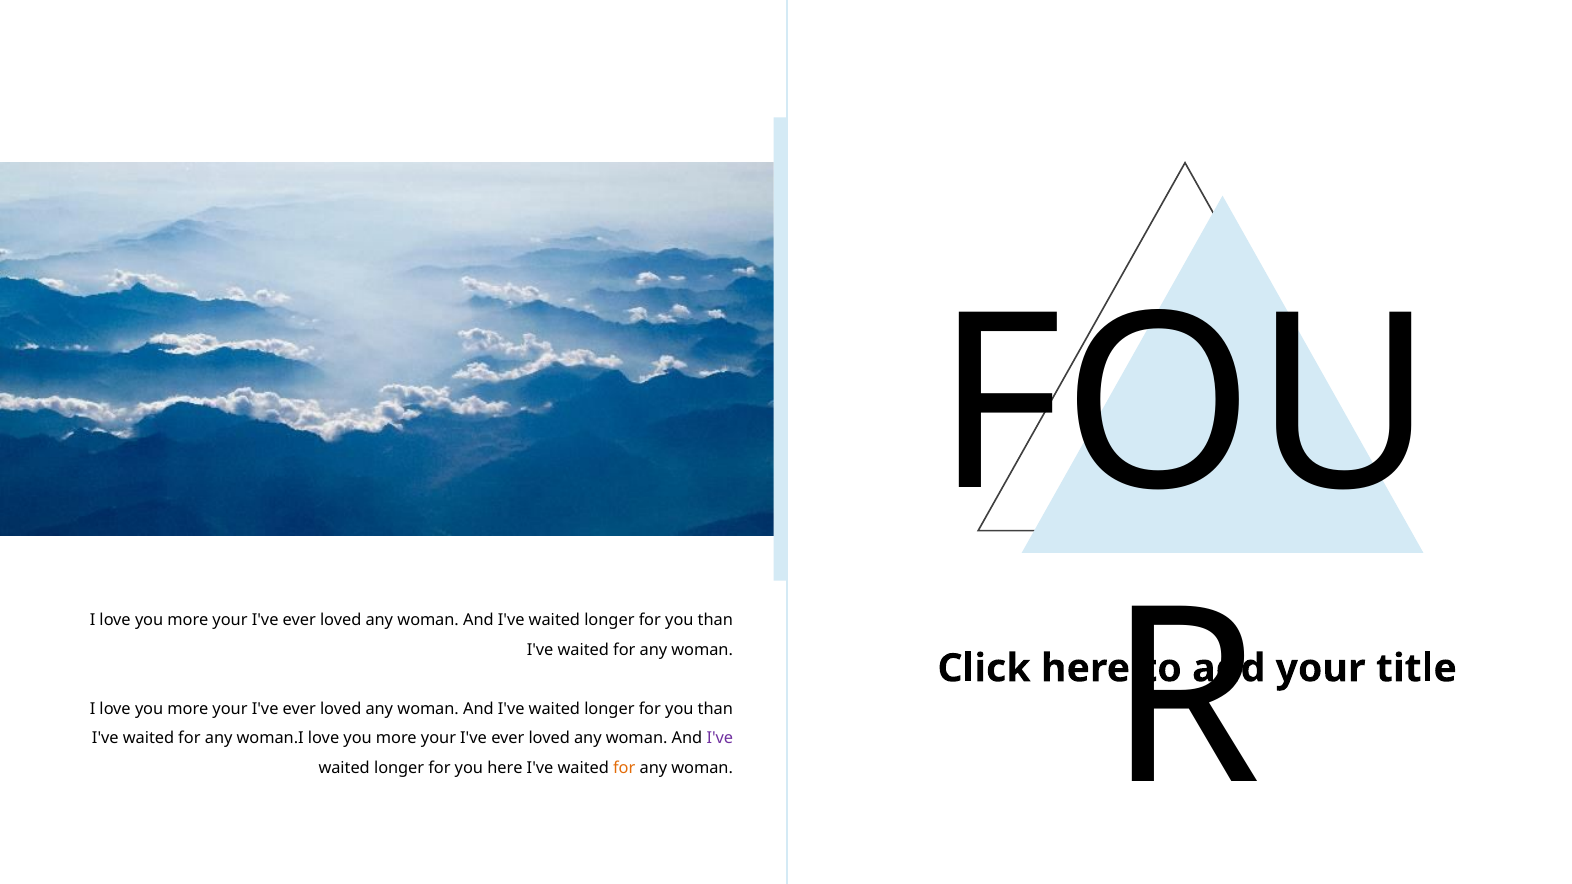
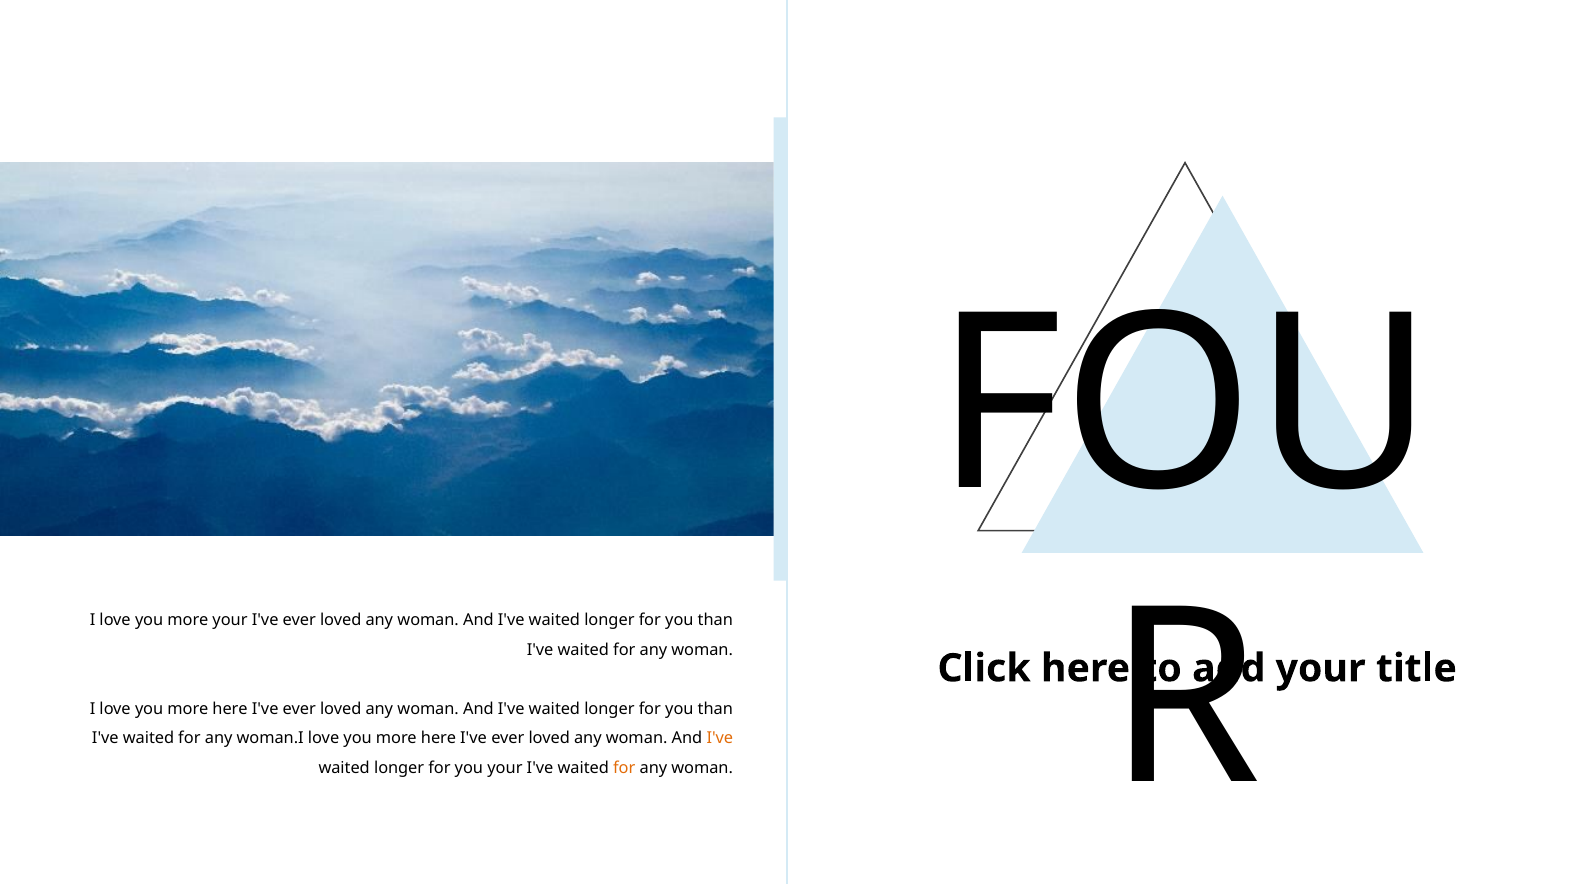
your at (230, 709): your -> here
your at (439, 739): your -> here
I've at (720, 739) colour: purple -> orange
you here: here -> your
